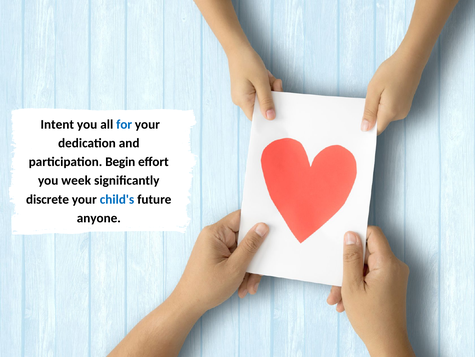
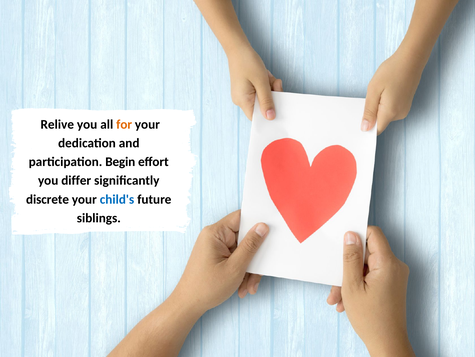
Intent: Intent -> Relive
for colour: blue -> orange
week: week -> differ
anyone: anyone -> siblings
